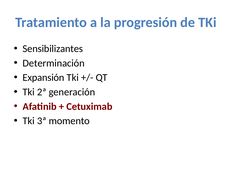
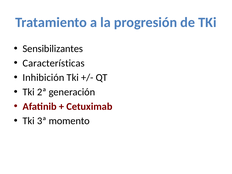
Determinación: Determinación -> Características
Expansión: Expansión -> Inhibición
